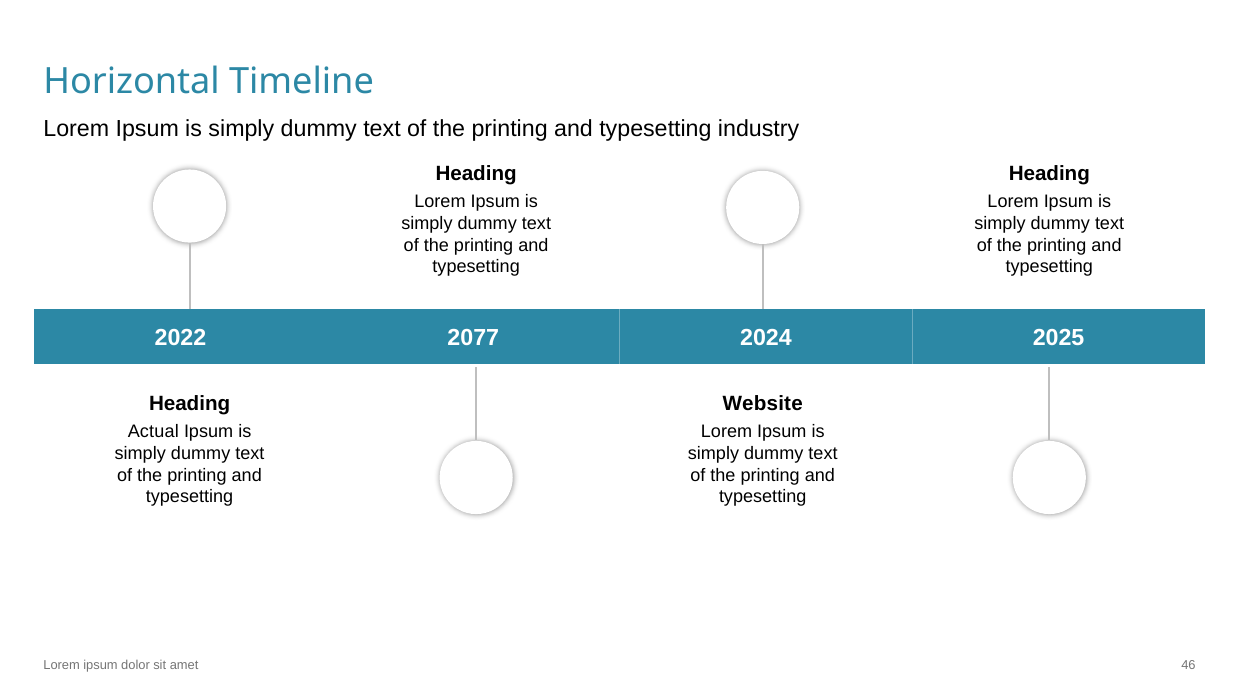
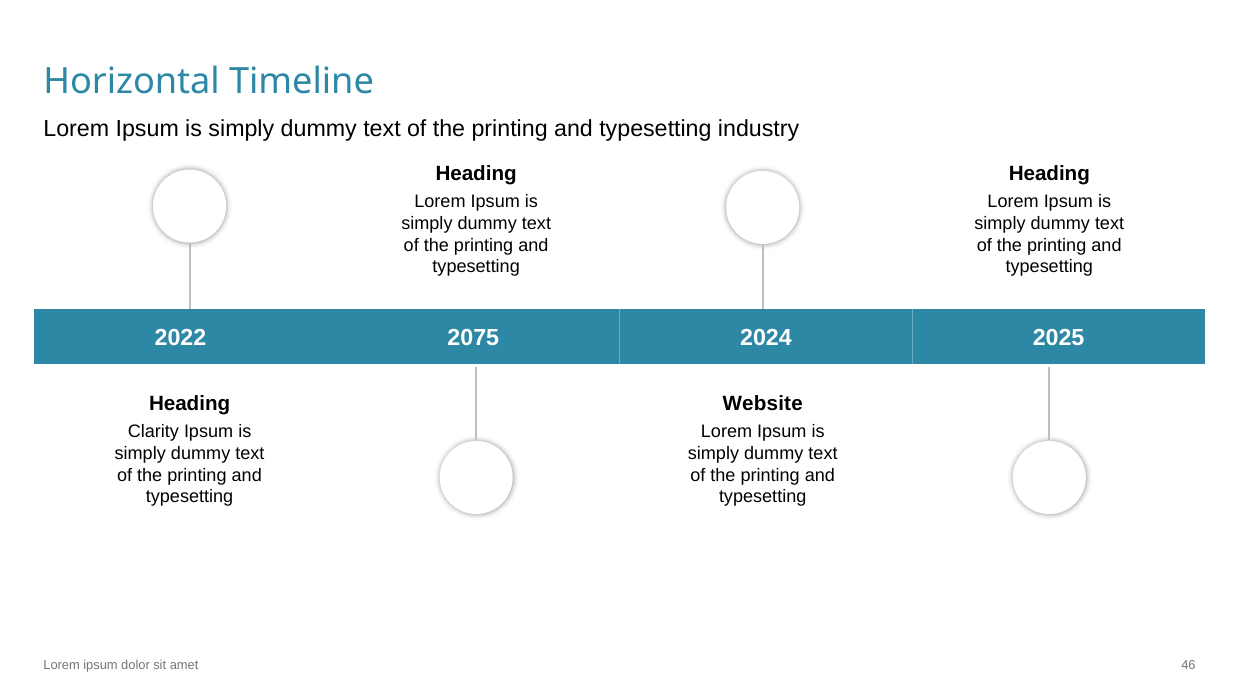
2077: 2077 -> 2075
Actual: Actual -> Clarity
